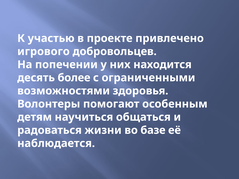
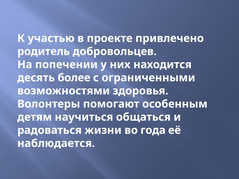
игрового: игрового -> родитель
базе: базе -> года
